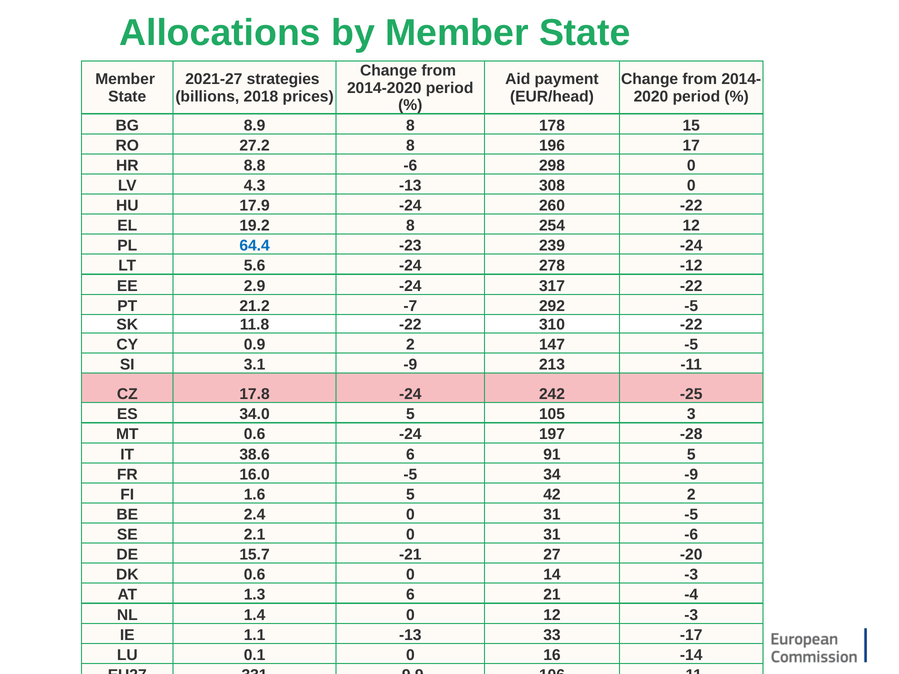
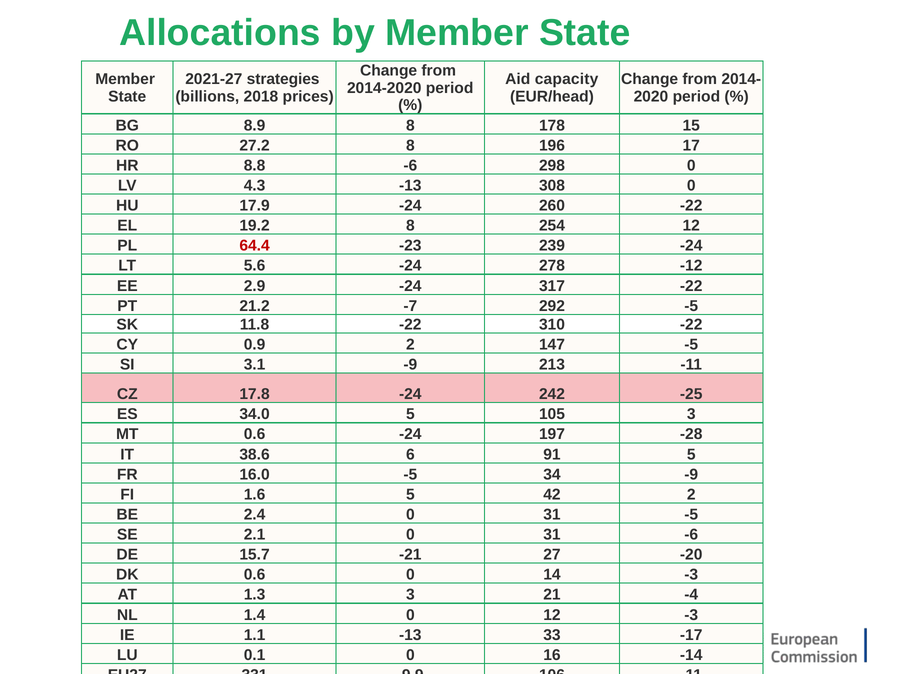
payment: payment -> capacity
64.4 colour: blue -> red
1.3 6: 6 -> 3
